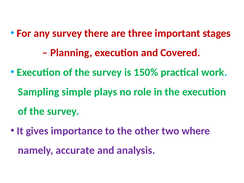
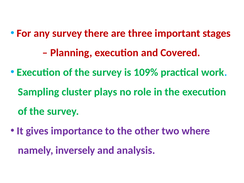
150%: 150% -> 109%
simple: simple -> cluster
accurate: accurate -> inversely
